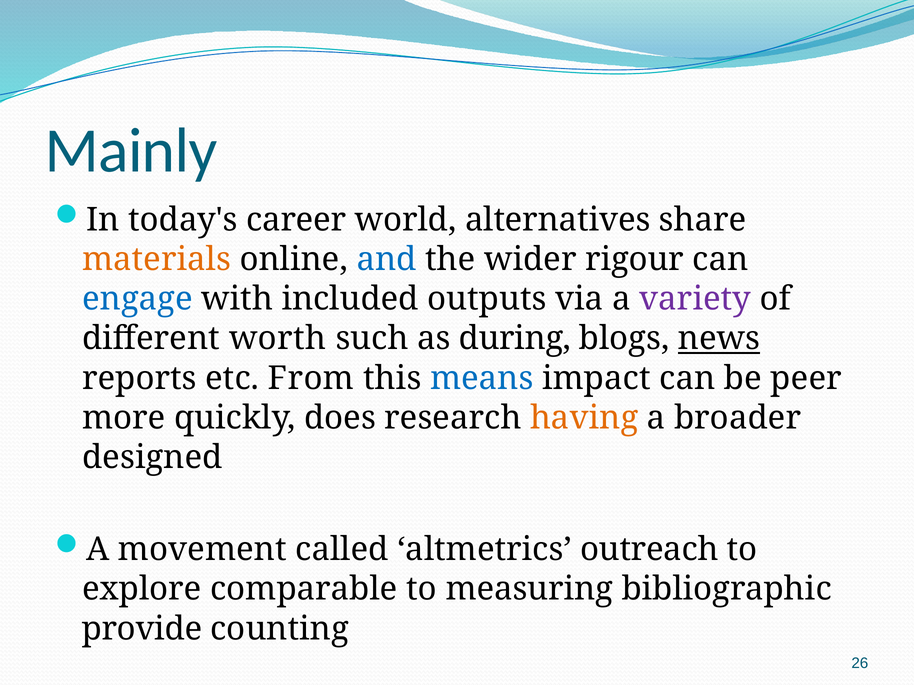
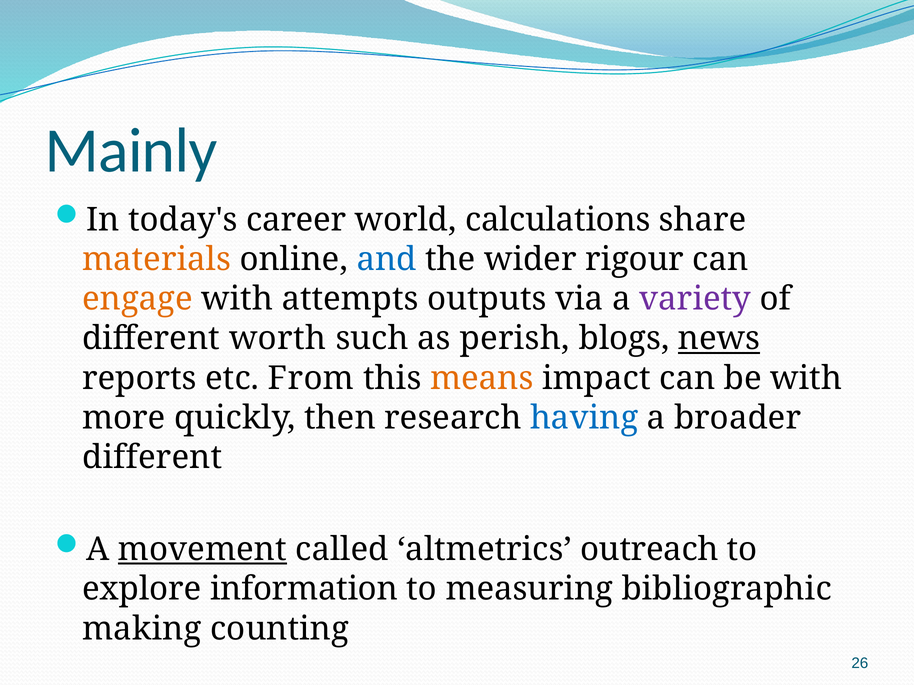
alternatives: alternatives -> calculations
engage colour: blue -> orange
included: included -> attempts
during: during -> perish
means colour: blue -> orange
be peer: peer -> with
does: does -> then
having colour: orange -> blue
designed at (152, 458): designed -> different
movement underline: none -> present
comparable: comparable -> information
provide: provide -> making
